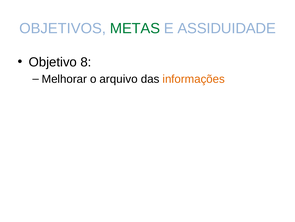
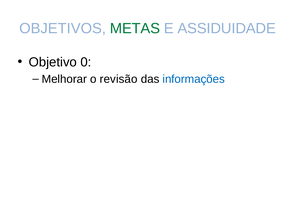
8: 8 -> 0
arquivo: arquivo -> revisão
informações colour: orange -> blue
